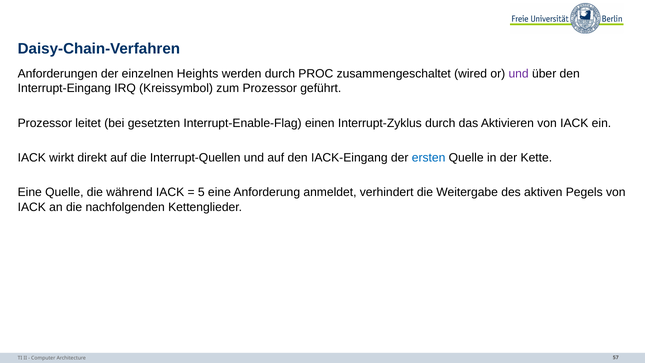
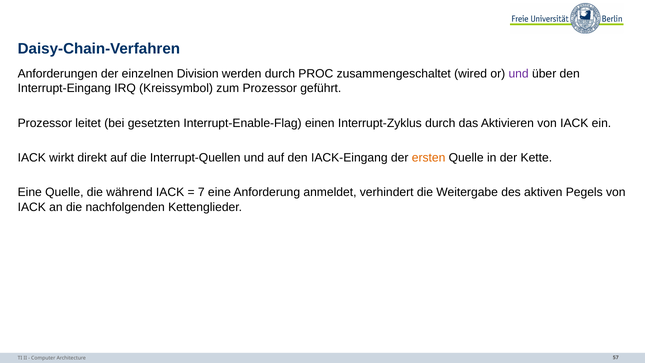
Heights: Heights -> Division
ersten colour: blue -> orange
5: 5 -> 7
